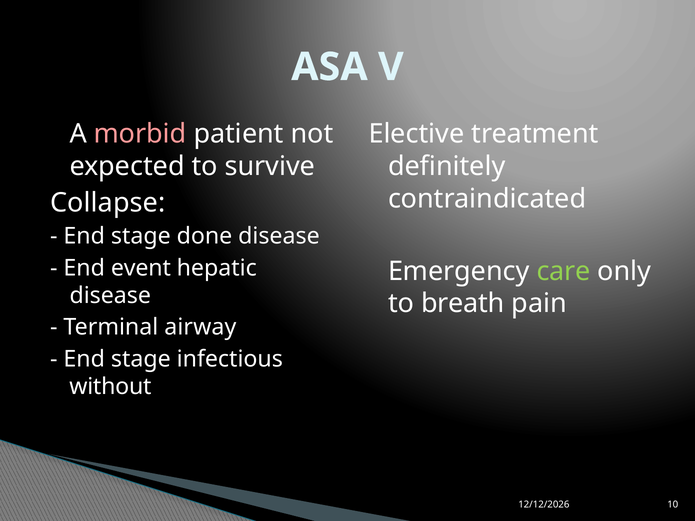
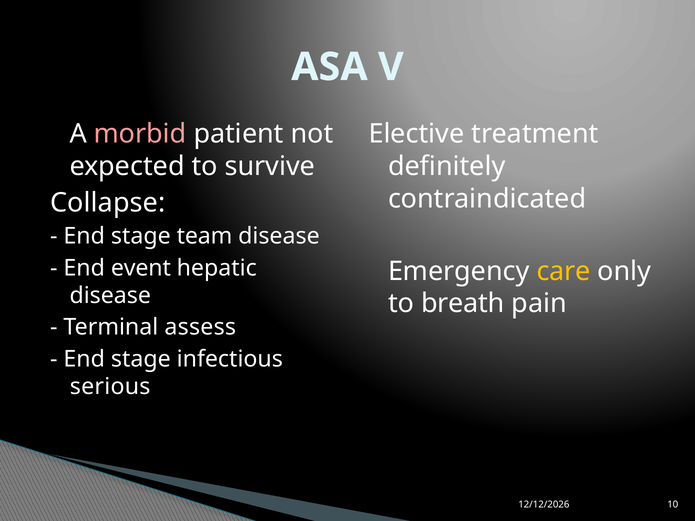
done: done -> team
care colour: light green -> yellow
airway: airway -> assess
without: without -> serious
